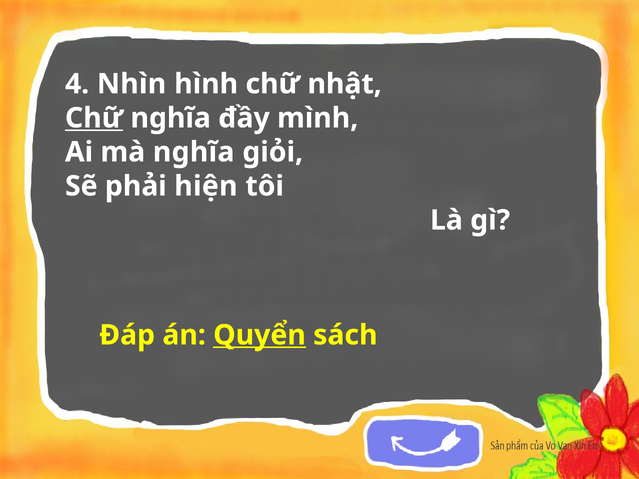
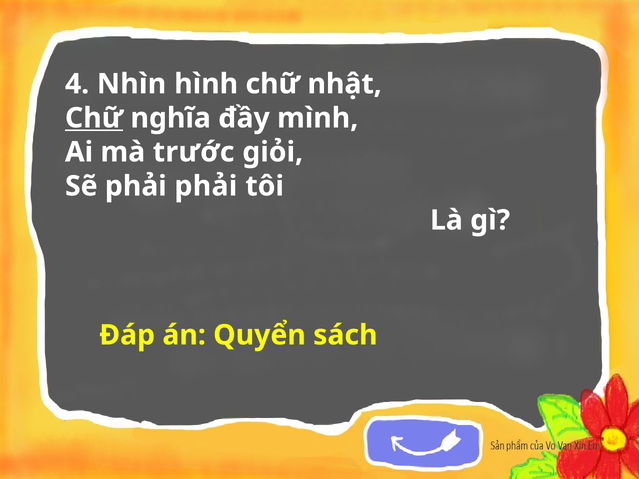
mà nghĩa: nghĩa -> trước
phải hiện: hiện -> phải
Quyển underline: present -> none
